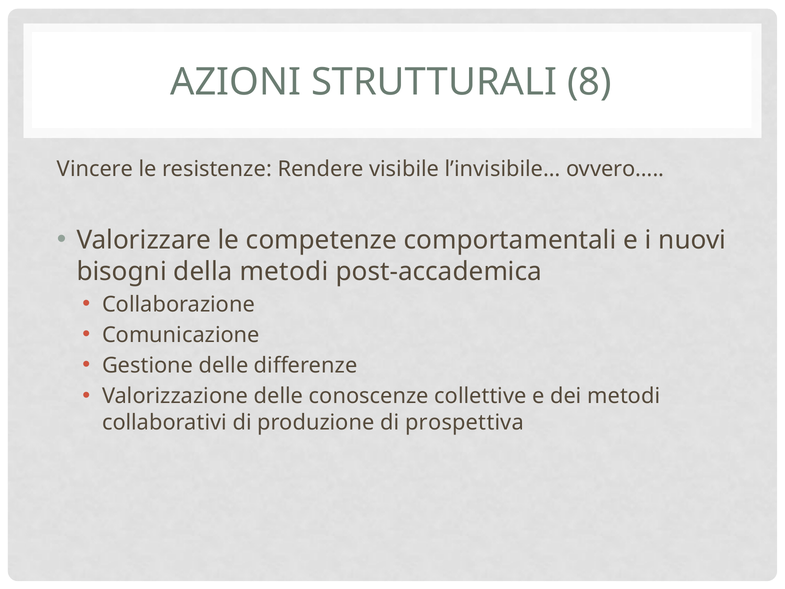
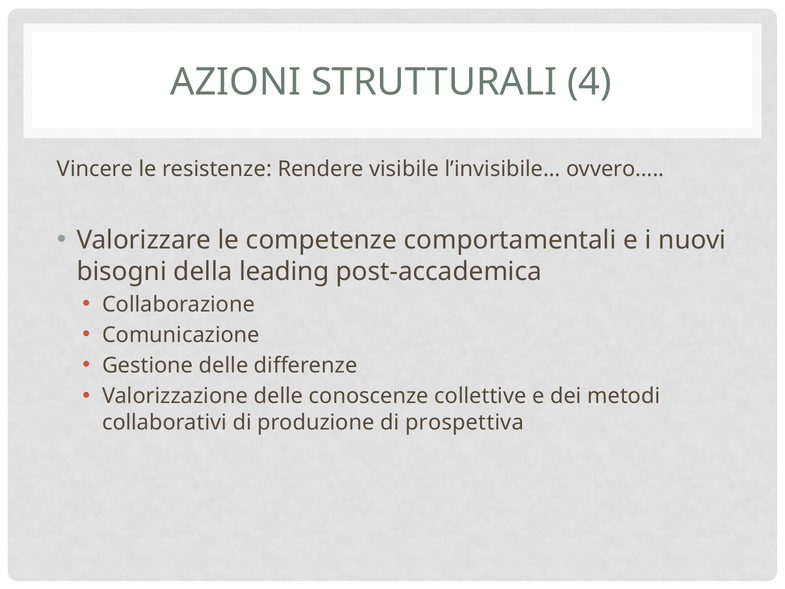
8: 8 -> 4
della metodi: metodi -> leading
